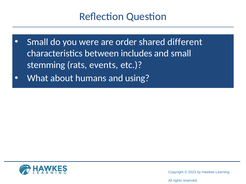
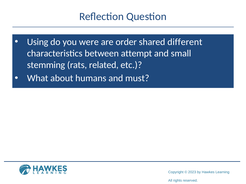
Small at (38, 42): Small -> Using
includes: includes -> attempt
events: events -> related
using: using -> must
